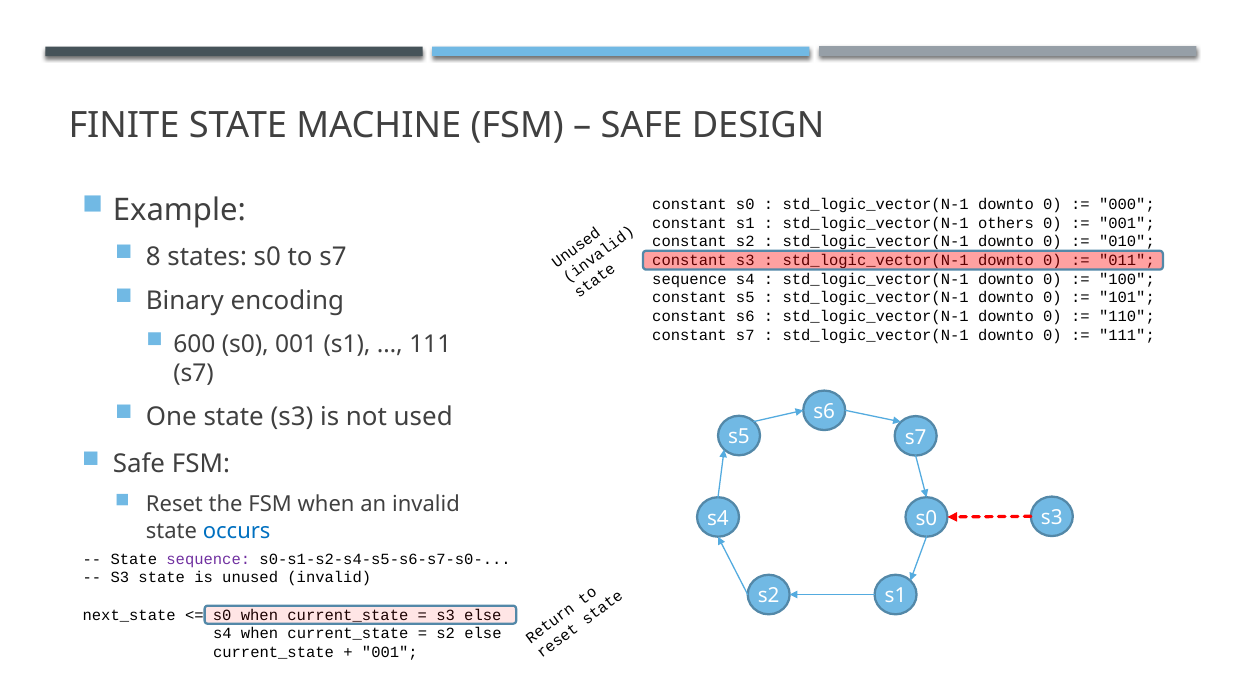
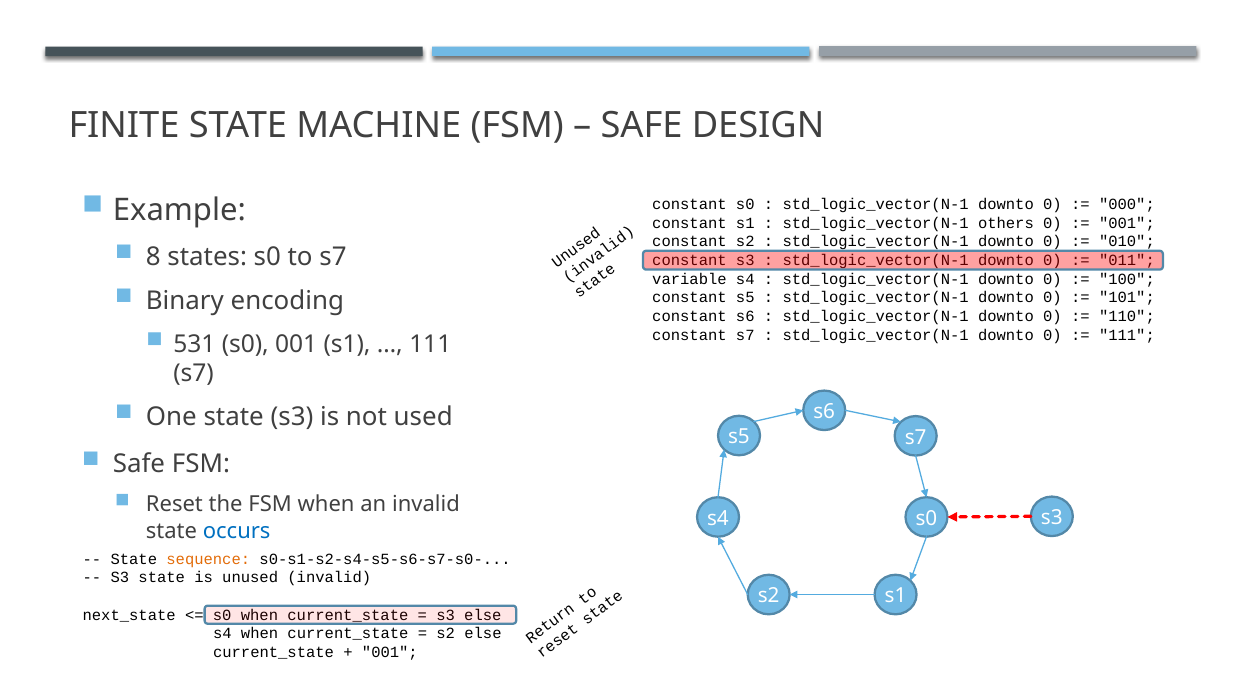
sequence at (689, 279): sequence -> variable
600: 600 -> 531
sequence at (208, 559) colour: purple -> orange
